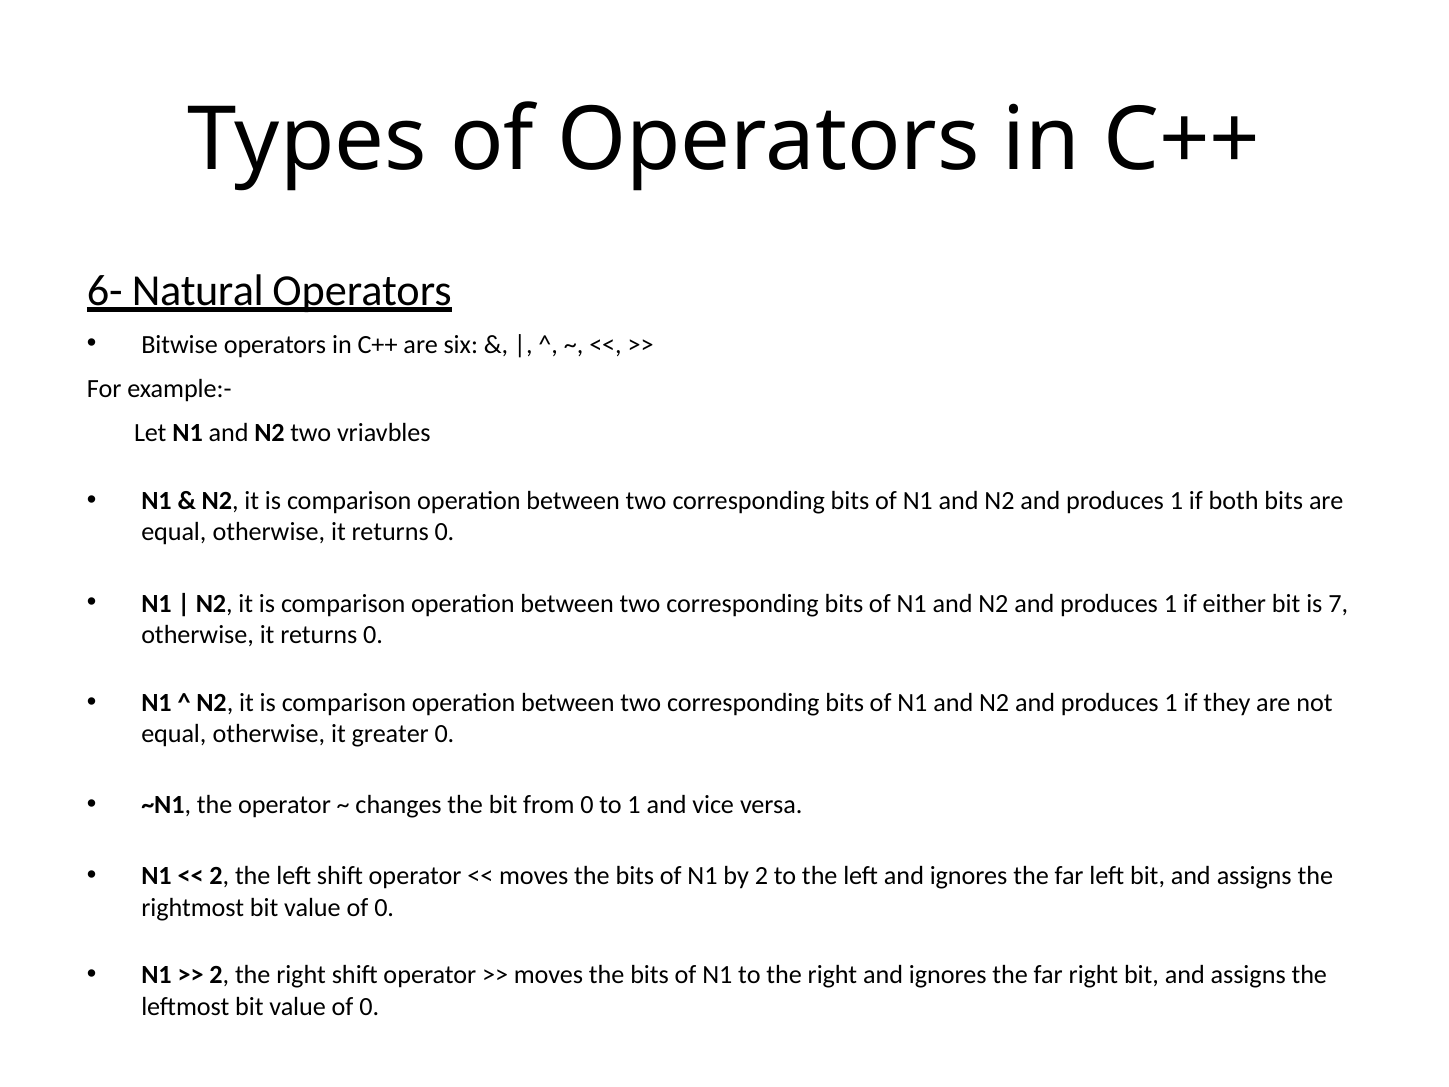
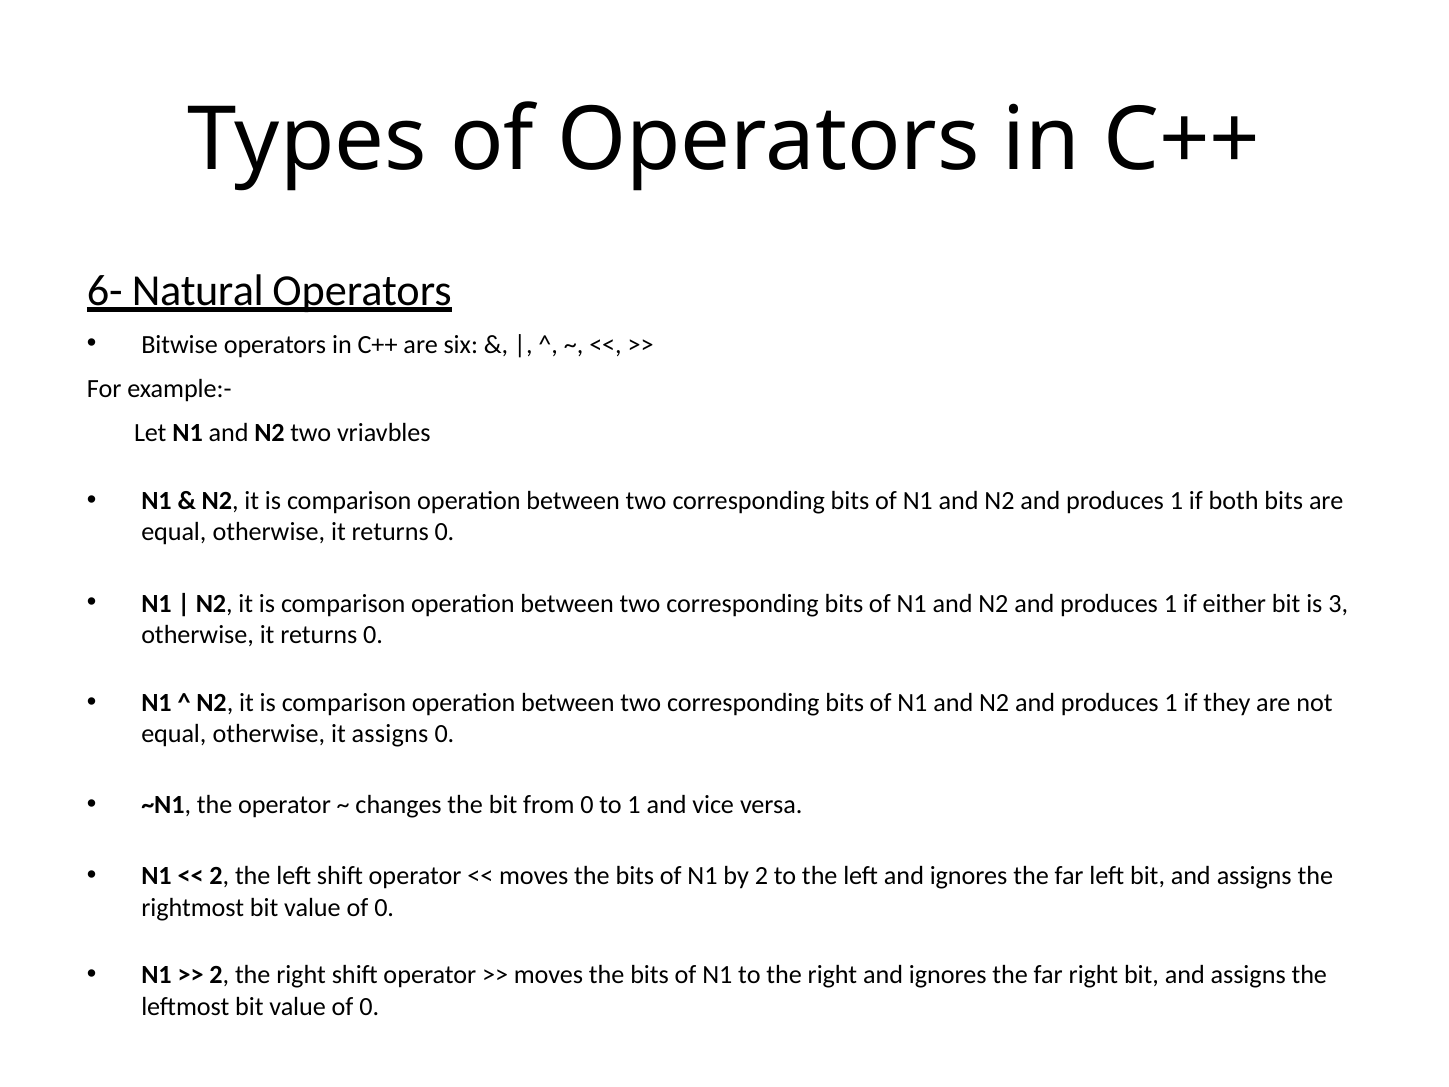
7: 7 -> 3
it greater: greater -> assigns
